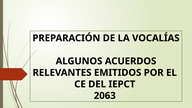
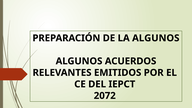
LA VOCALÍAS: VOCALÍAS -> ALGUNOS
2063: 2063 -> 2072
